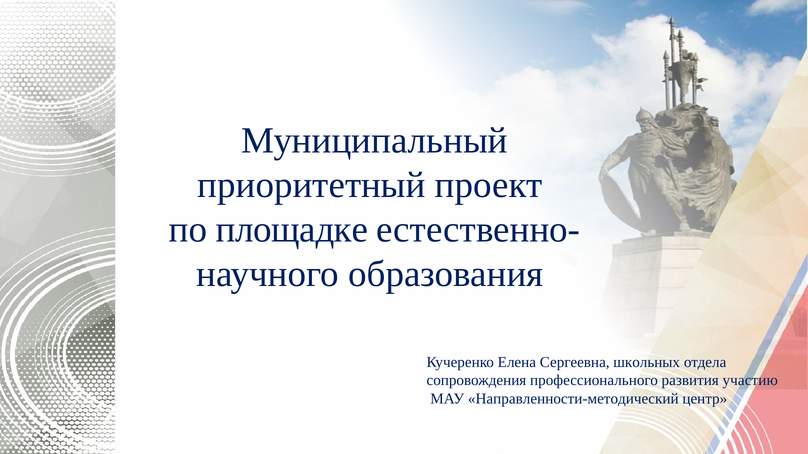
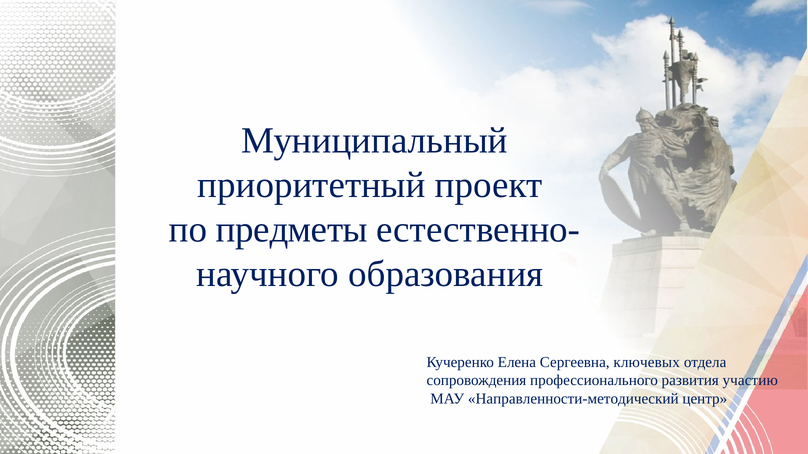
площадке: площадке -> предметы
школьных: школьных -> ключевых
